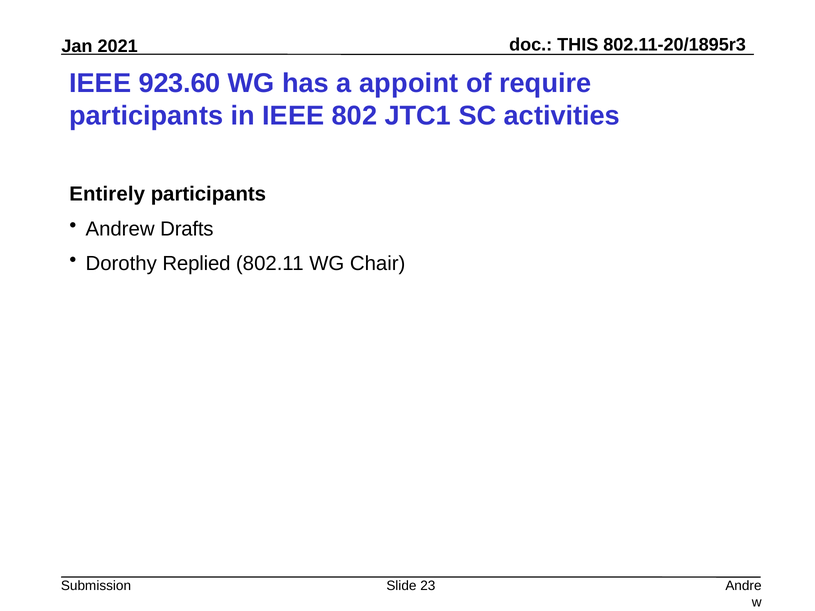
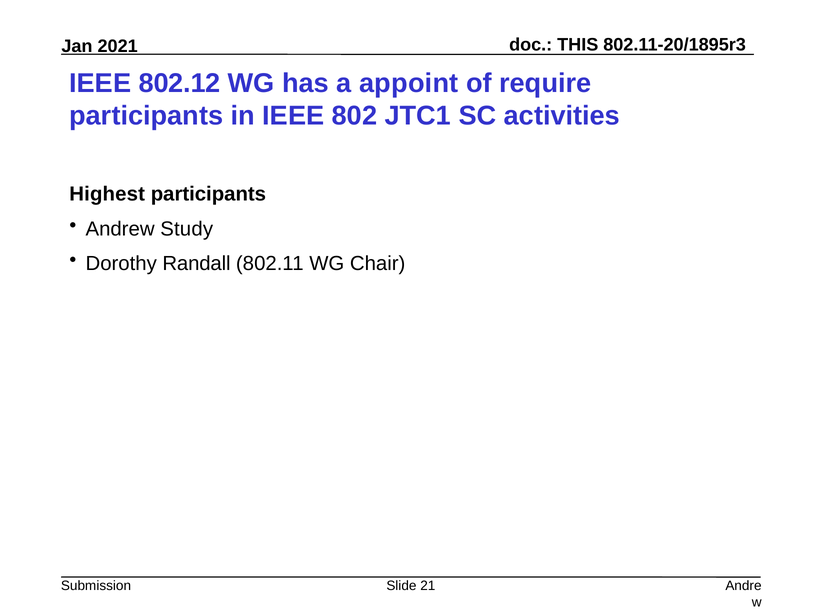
923.60: 923.60 -> 802.12
Entirely: Entirely -> Highest
Drafts: Drafts -> Study
Replied: Replied -> Randall
23: 23 -> 21
